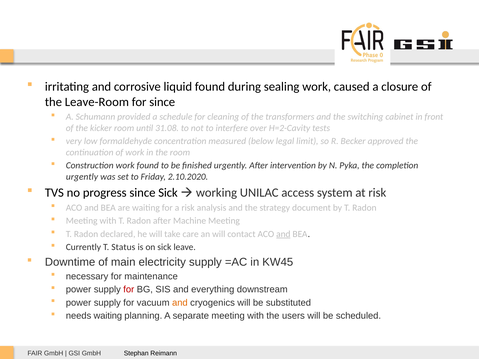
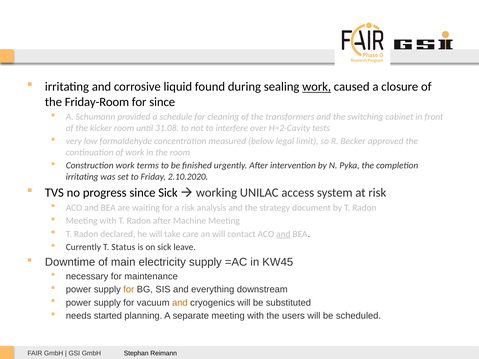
work at (317, 87) underline: none -> present
Leave-Room: Leave-Room -> Friday-Room
work found: found -> terms
urgently at (82, 177): urgently -> irritating
for at (129, 290) colour: red -> orange
needs waiting: waiting -> started
